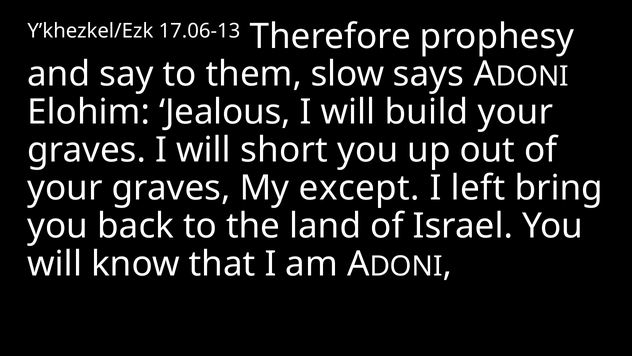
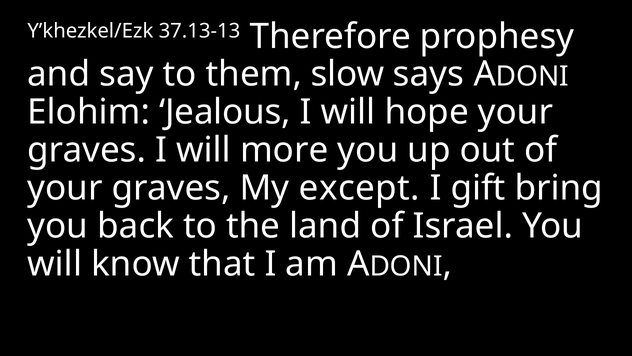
17.06-13: 17.06-13 -> 37.13-13
build: build -> hope
short: short -> more
left: left -> gift
